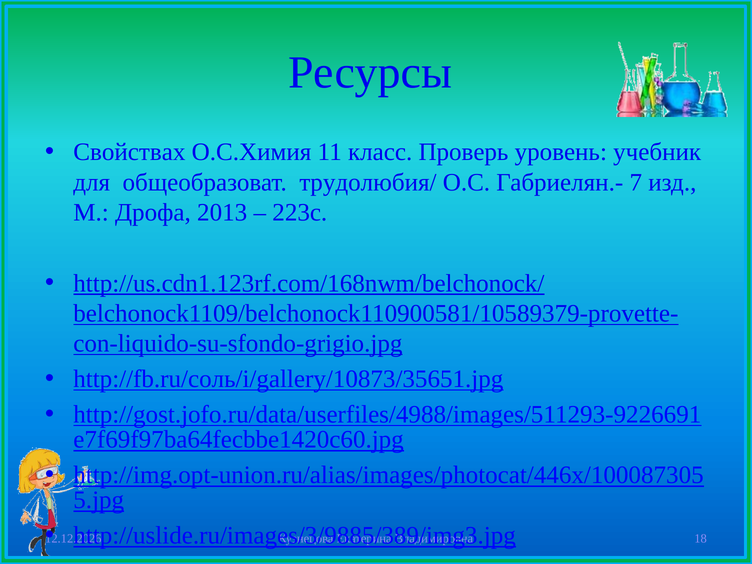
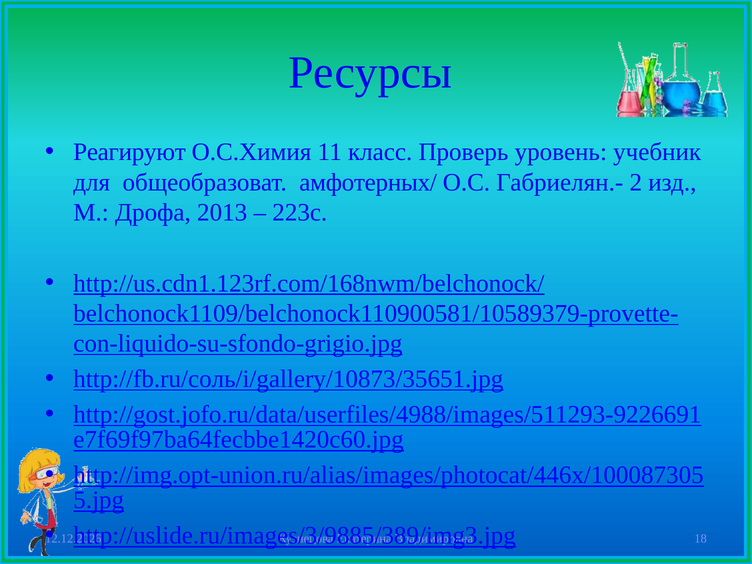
Свойствах: Свойствах -> Реагируют
трудолюбия/: трудолюбия/ -> амфотерных/
7: 7 -> 2
